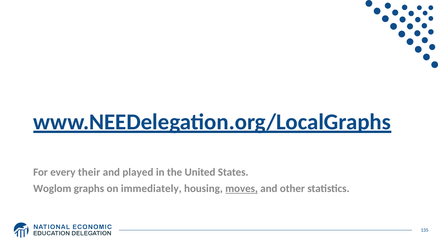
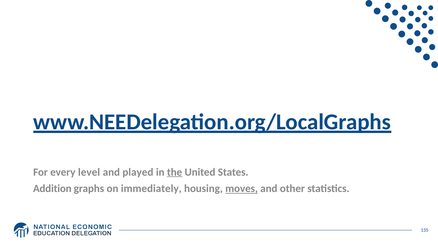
their: their -> level
the underline: none -> present
Woglom: Woglom -> Addition
